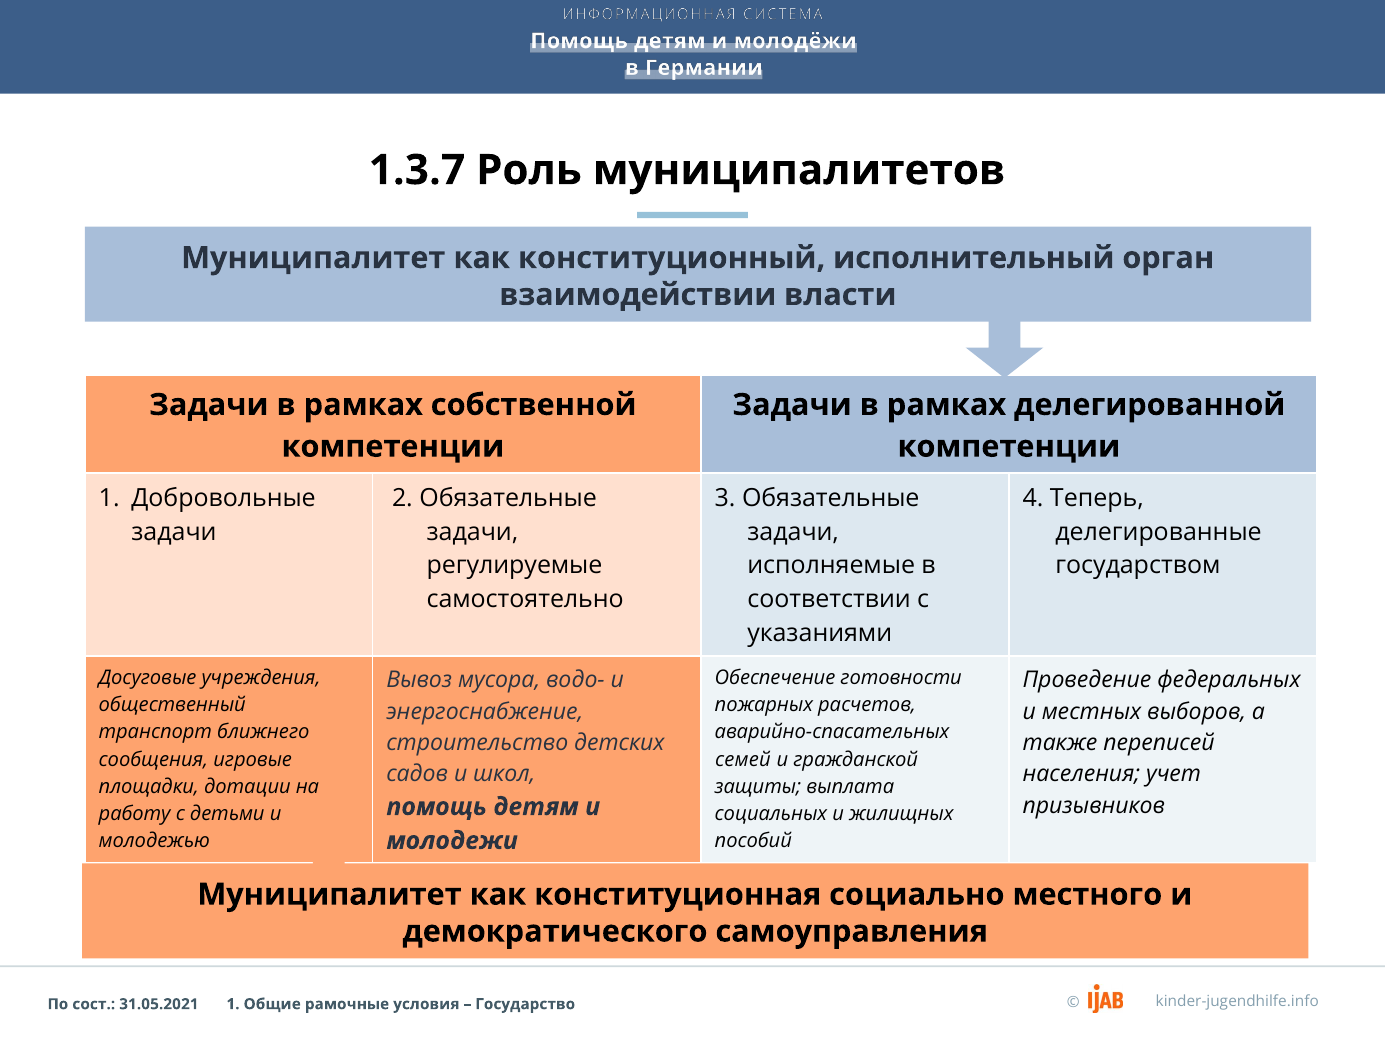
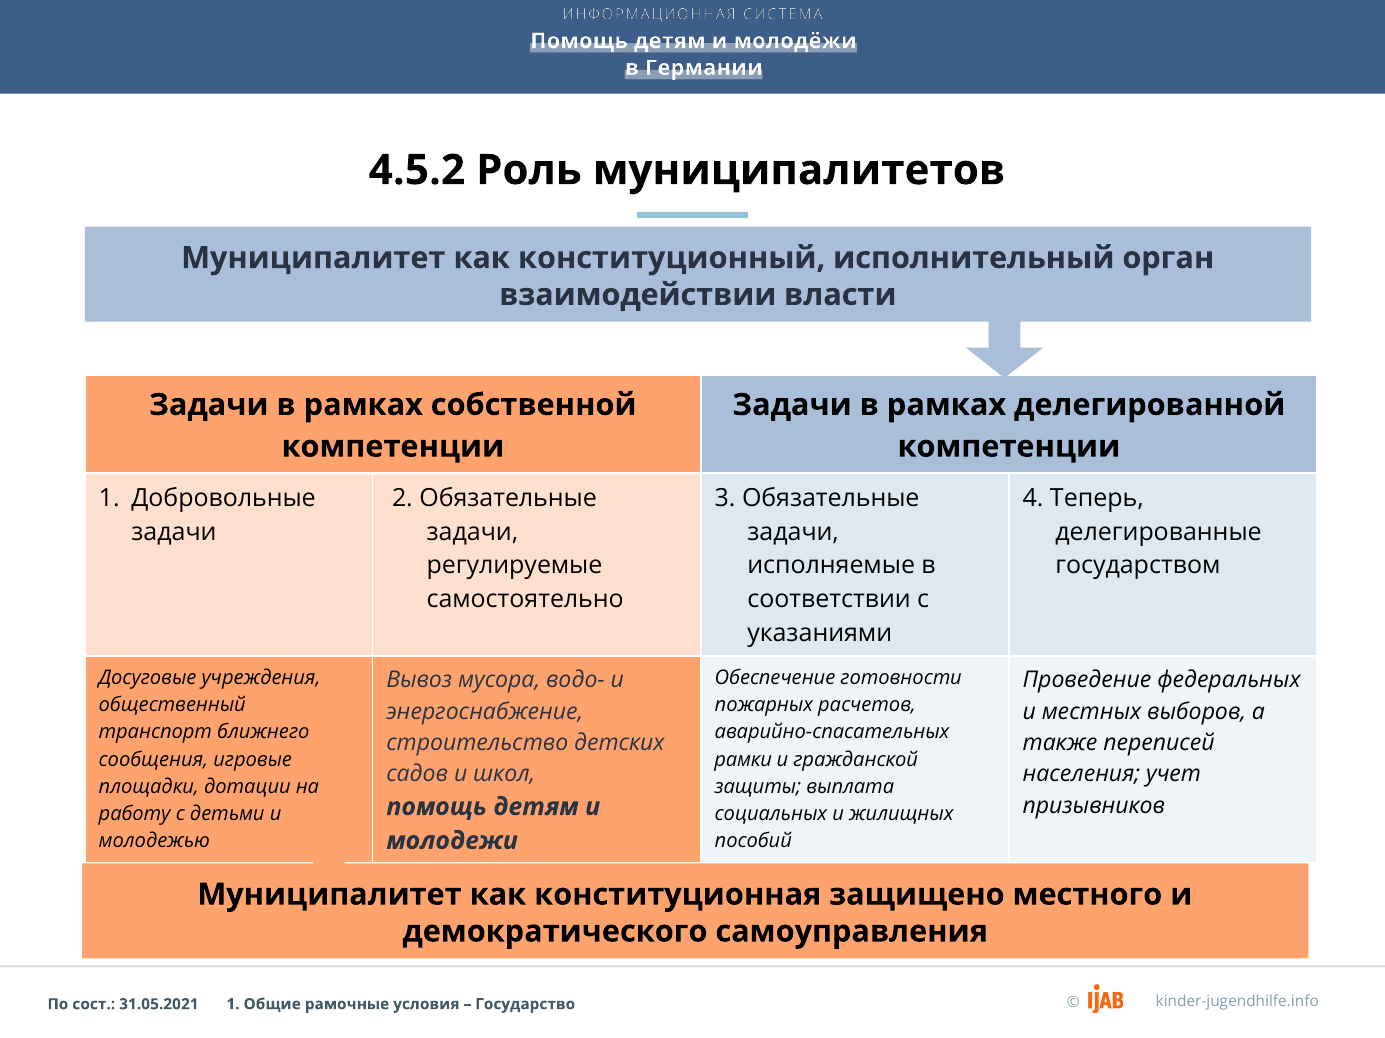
1.3.7: 1.3.7 -> 4.5.2
семей: семей -> рамки
социально: социально -> защищено
